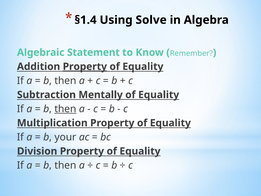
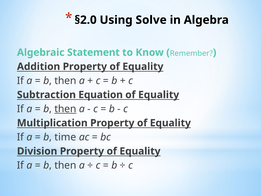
§1.4: §1.4 -> §2.0
Property at (85, 66) underline: present -> none
Mentally: Mentally -> Equation
your: your -> time
